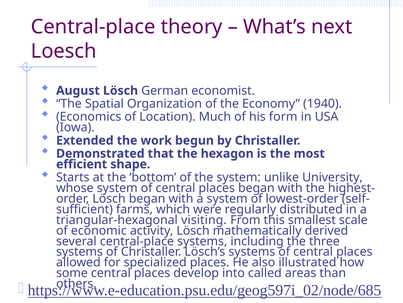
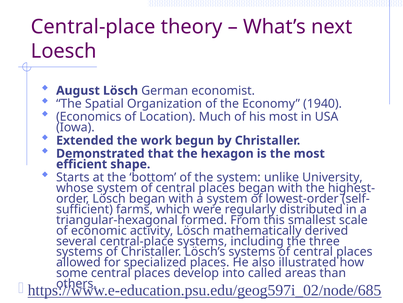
his form: form -> most
visiting: visiting -> formed
